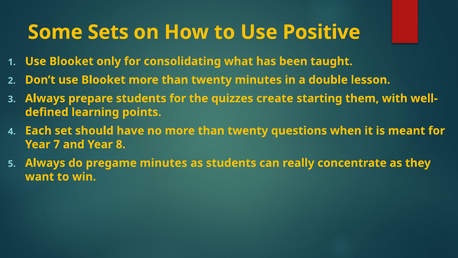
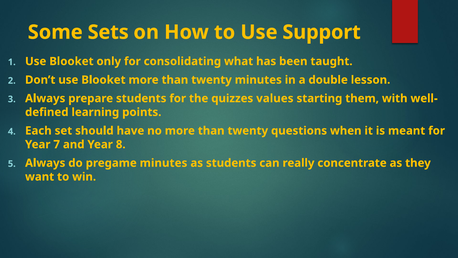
Positive: Positive -> Support
create: create -> values
